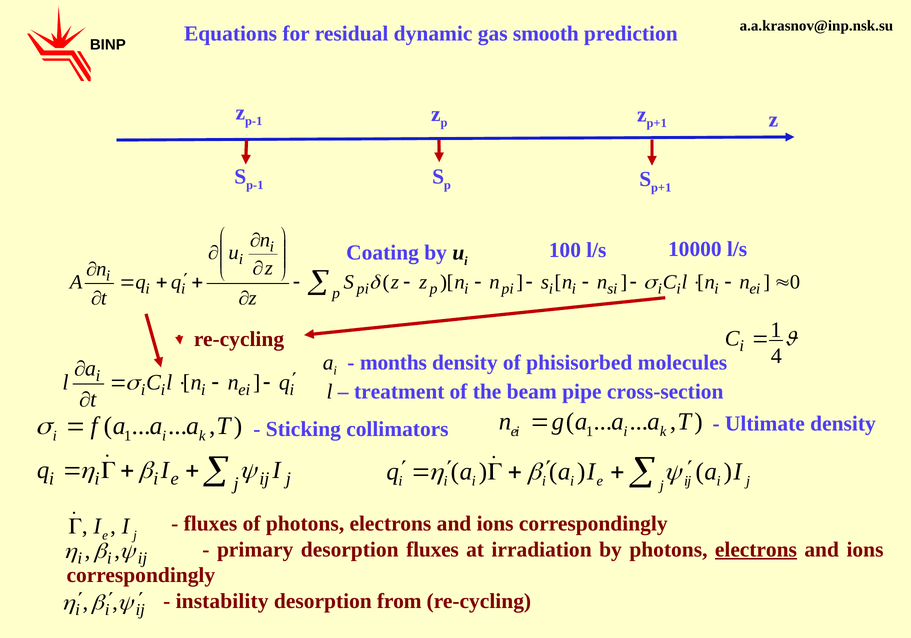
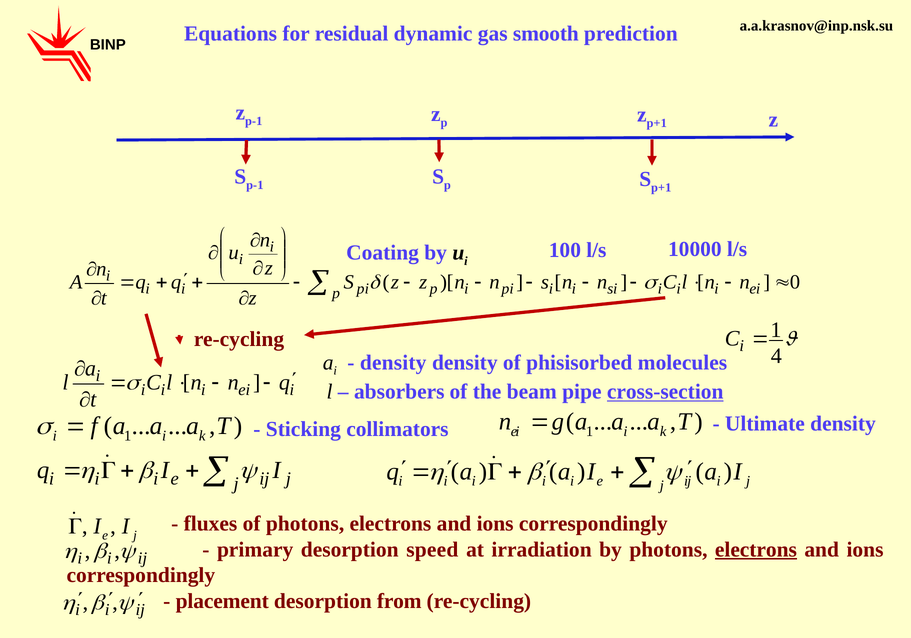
months at (393, 363): months -> density
treatment: treatment -> absorbers
cross-section underline: none -> present
desorption fluxes: fluxes -> speed
instability: instability -> placement
